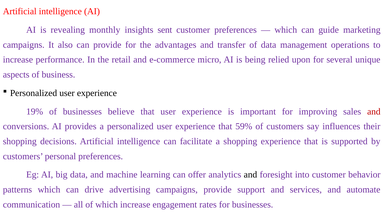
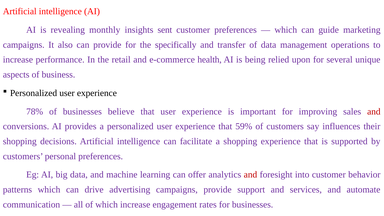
advantages: advantages -> specifically
micro: micro -> health
19%: 19% -> 78%
and at (250, 175) colour: black -> red
